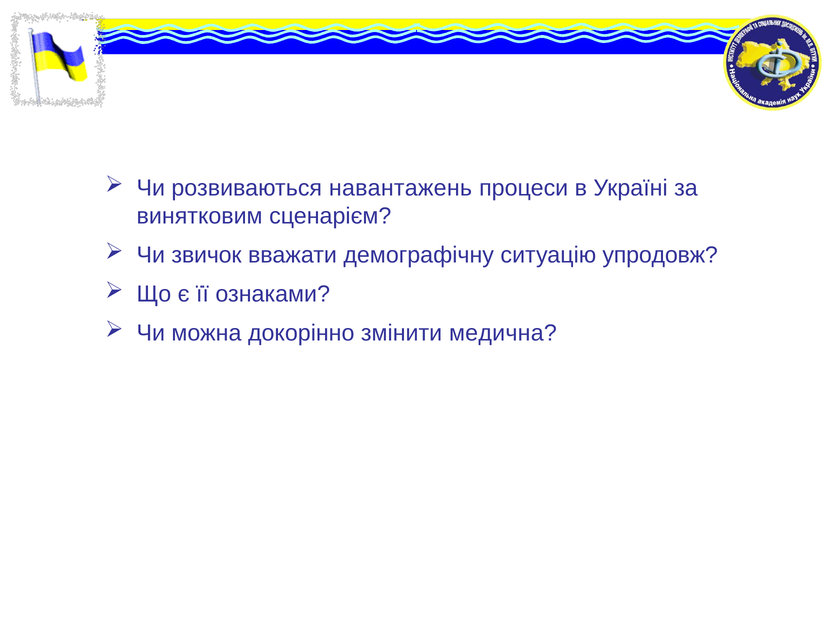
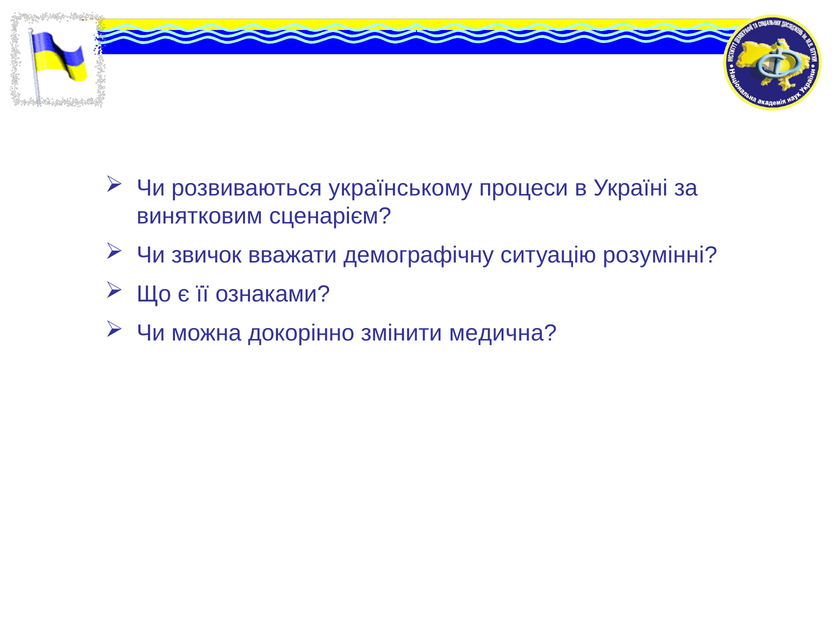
навантажень: навантажень -> українському
упродовж: упродовж -> розумінні
